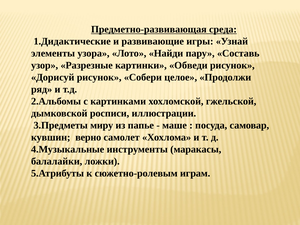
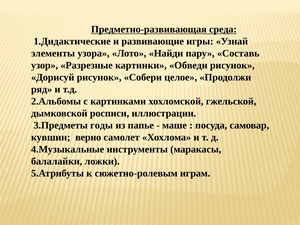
миру: миру -> годы
